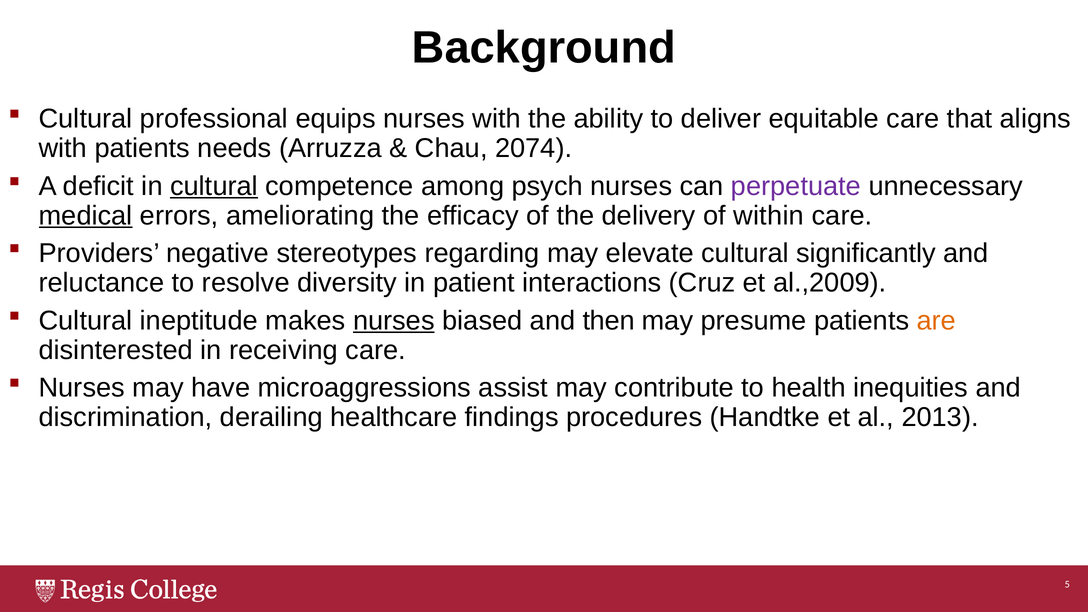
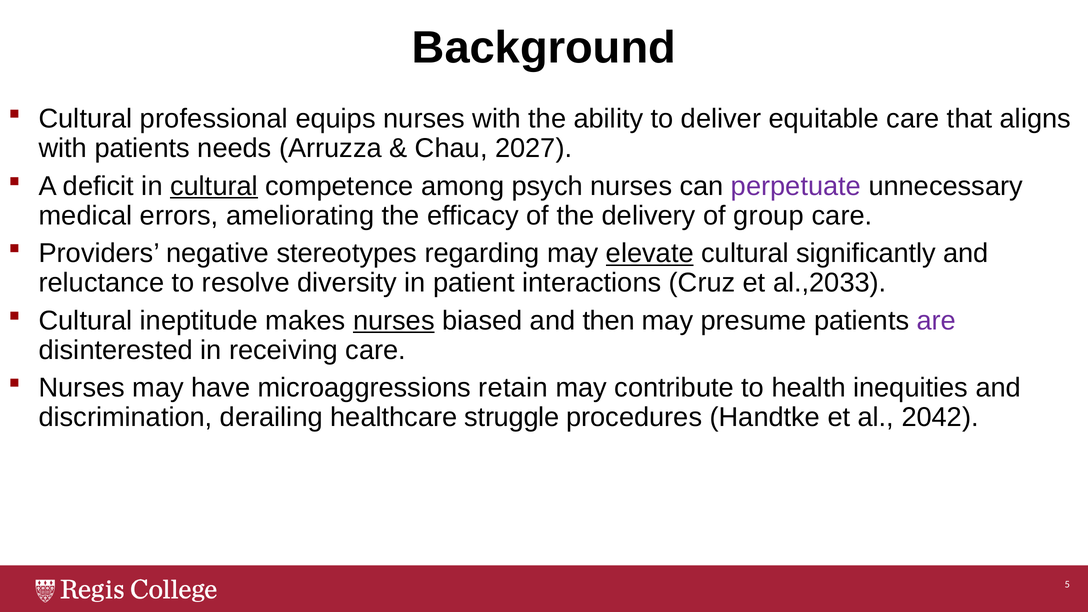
2074: 2074 -> 2027
medical underline: present -> none
within: within -> group
elevate underline: none -> present
al.,2009: al.,2009 -> al.,2033
are colour: orange -> purple
assist: assist -> retain
findings: findings -> struggle
2013: 2013 -> 2042
